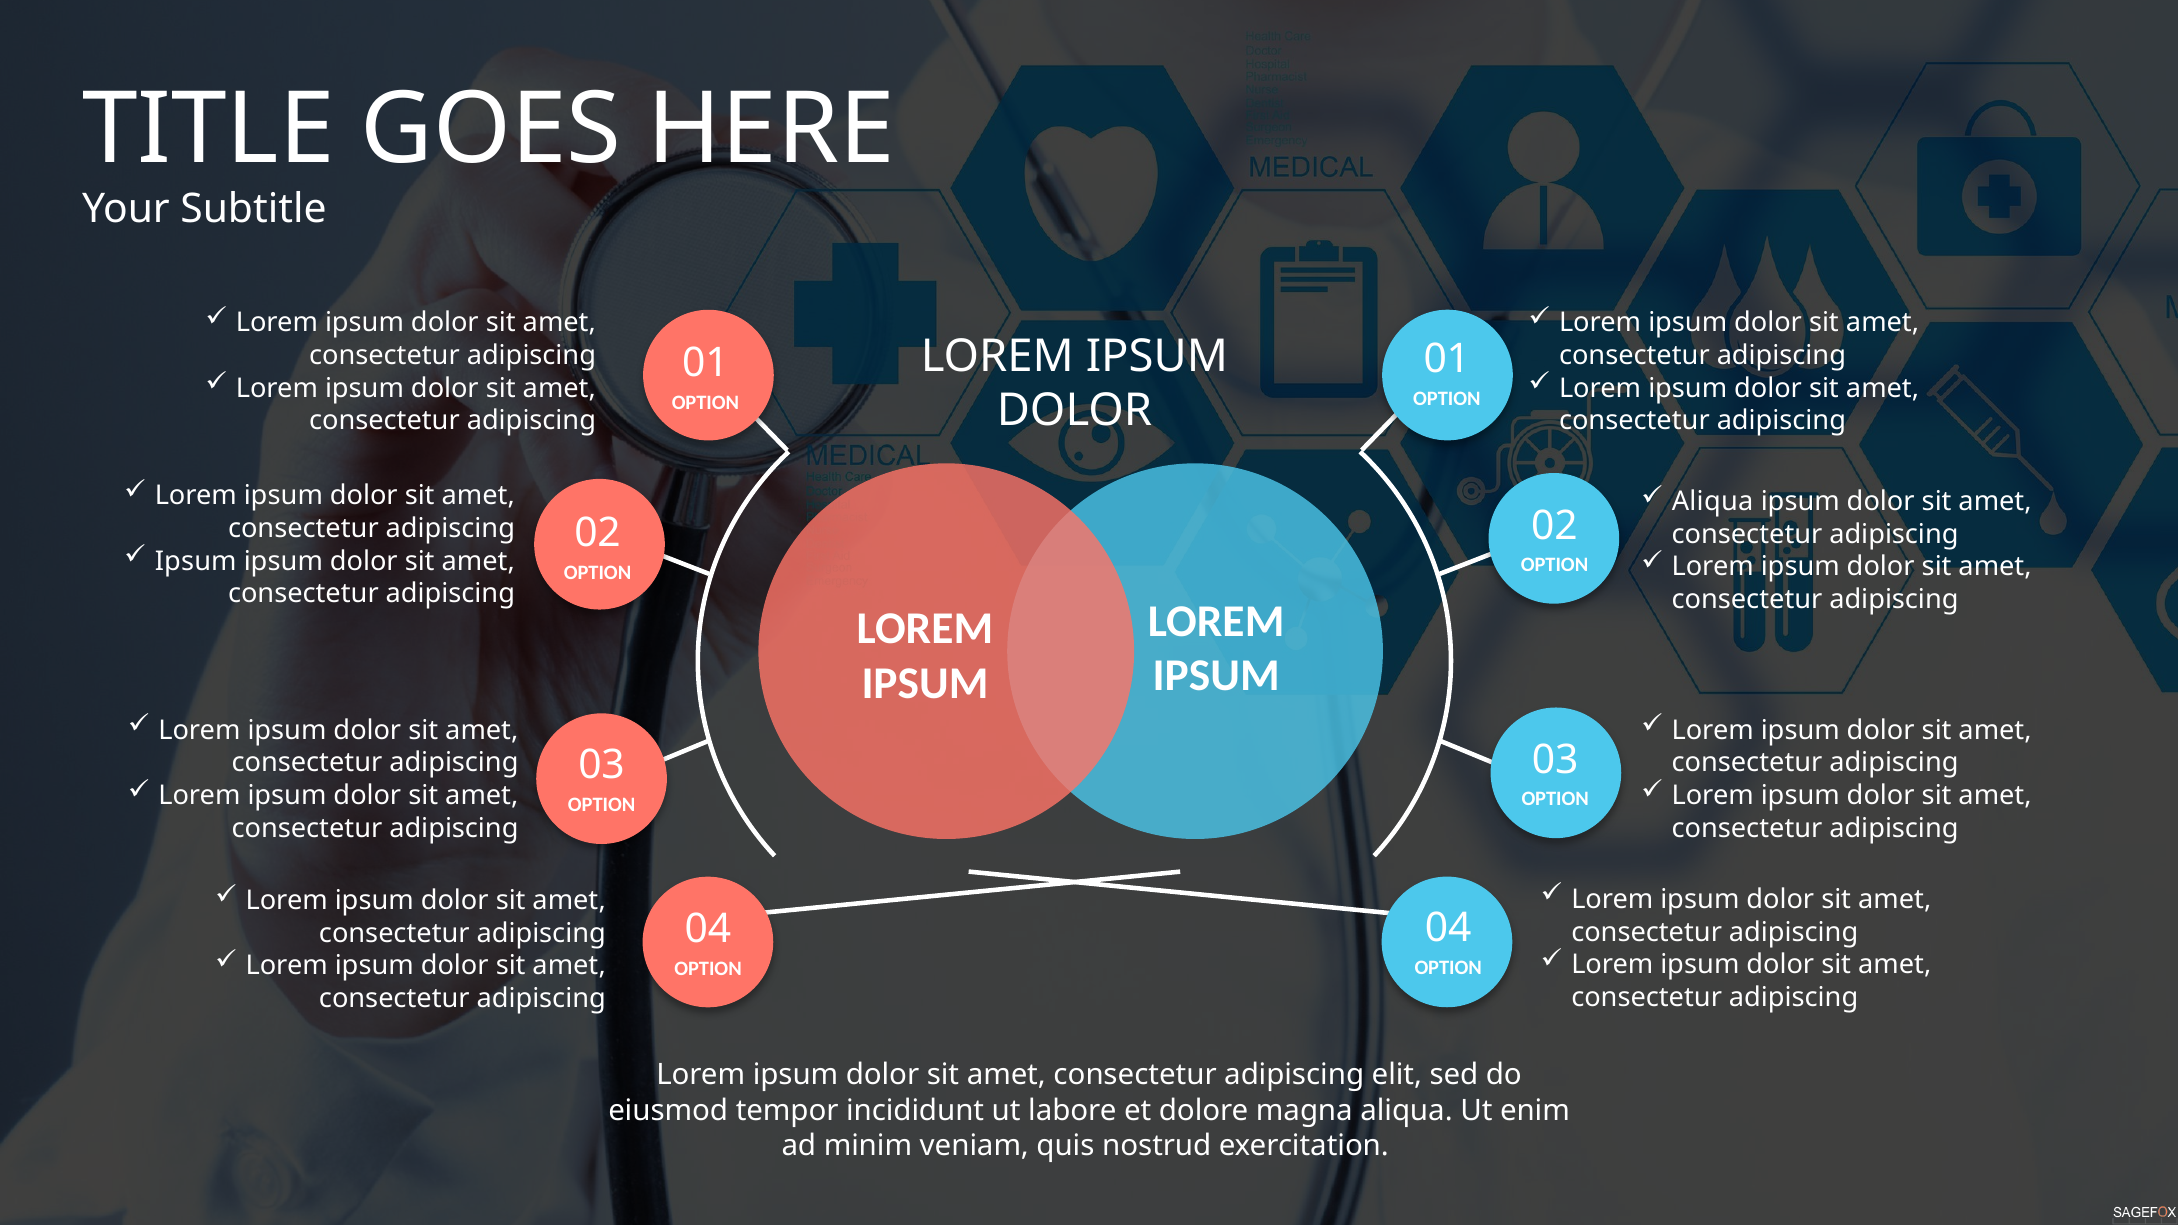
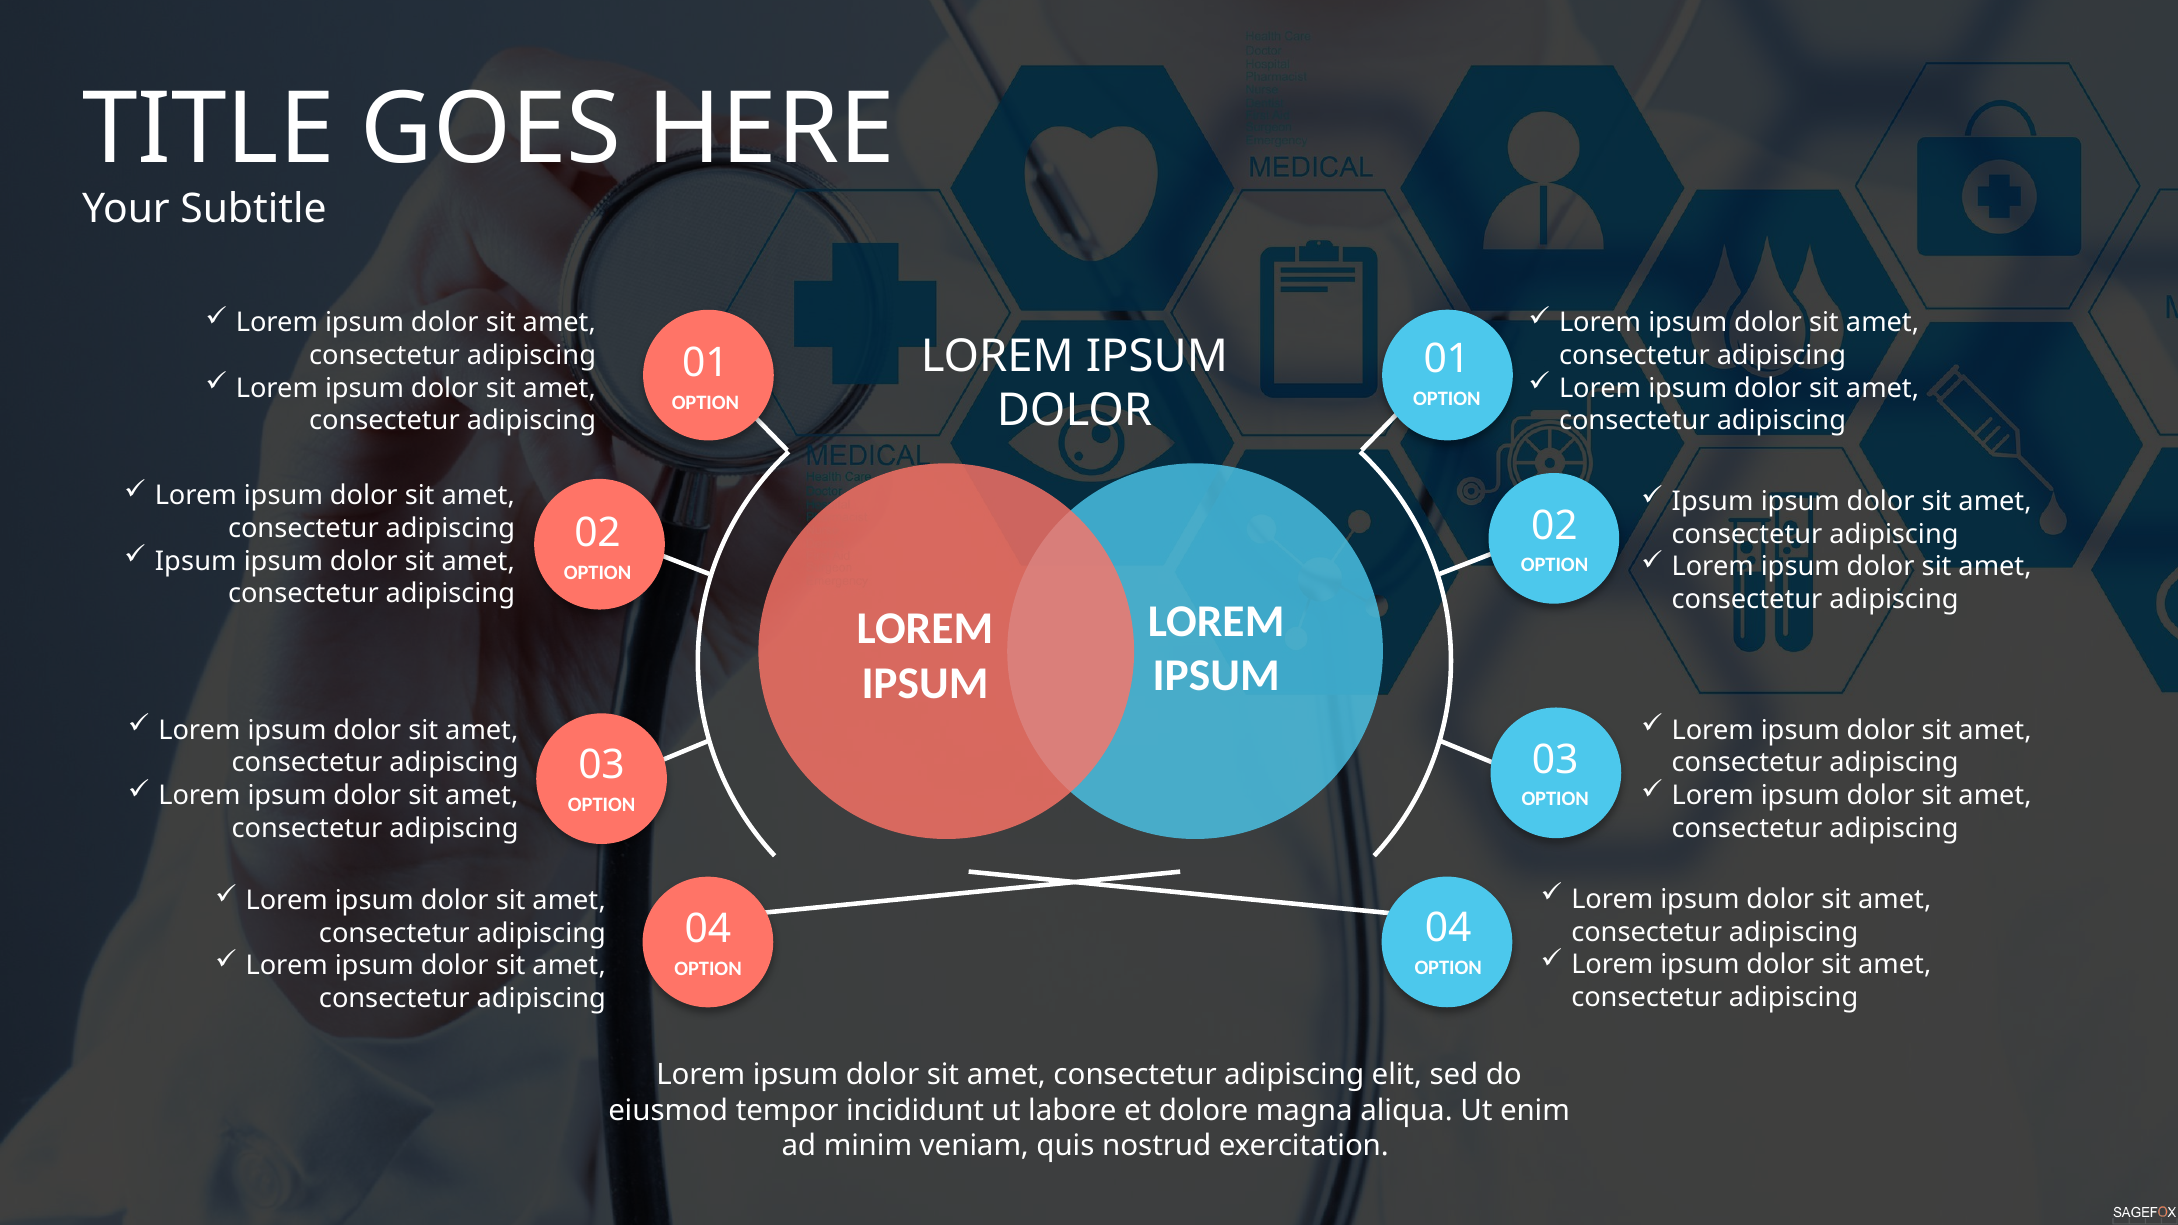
Aliqua at (1713, 502): Aliqua -> Ipsum
